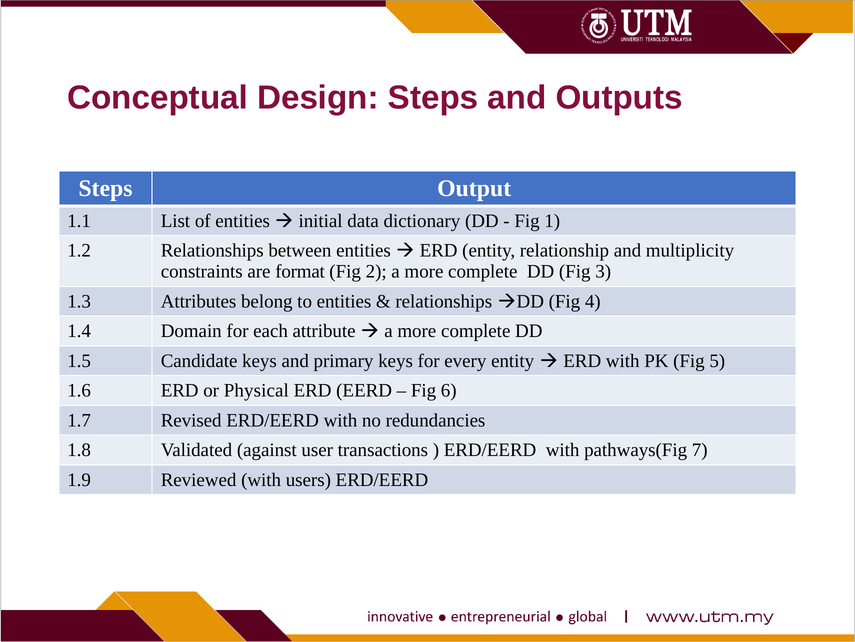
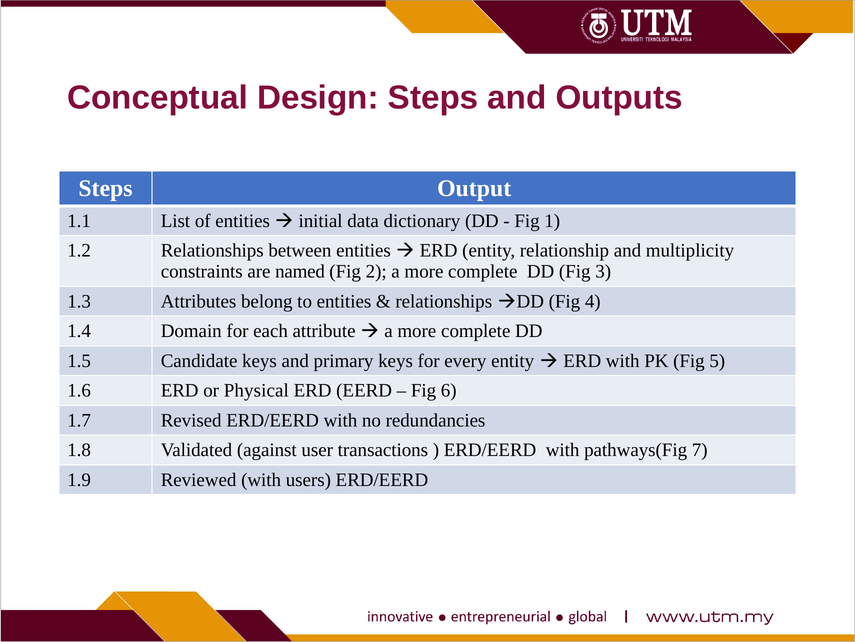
format: format -> named
